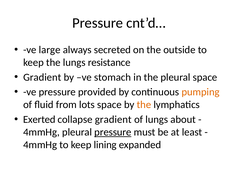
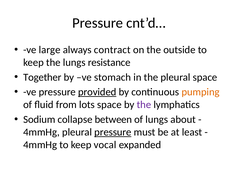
secreted: secreted -> contract
Gradient at (42, 77): Gradient -> Together
provided underline: none -> present
the at (144, 105) colour: orange -> purple
Exerted: Exerted -> Sodium
collapse gradient: gradient -> between
lining: lining -> vocal
